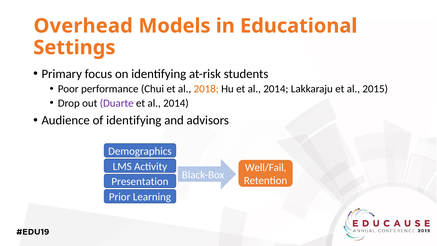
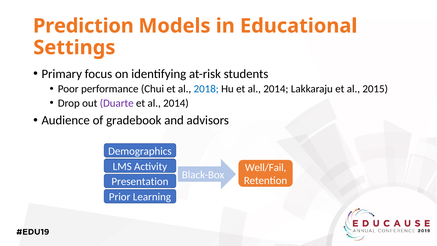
Overhead: Overhead -> Prediction
2018 colour: orange -> blue
of identifying: identifying -> gradebook
